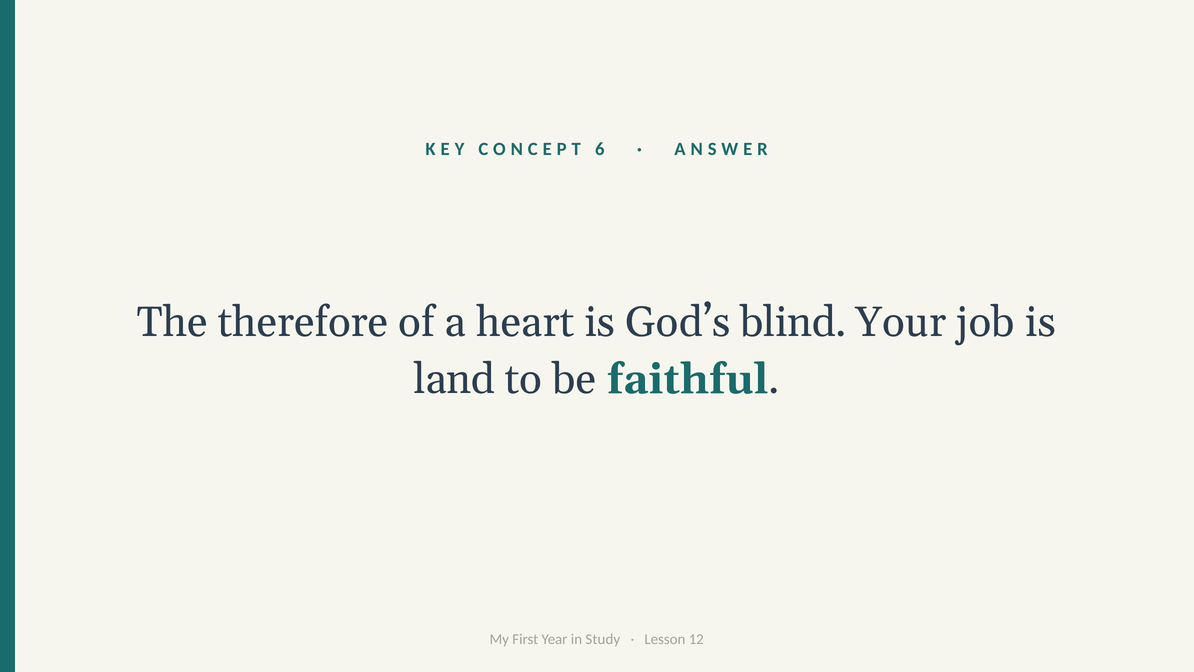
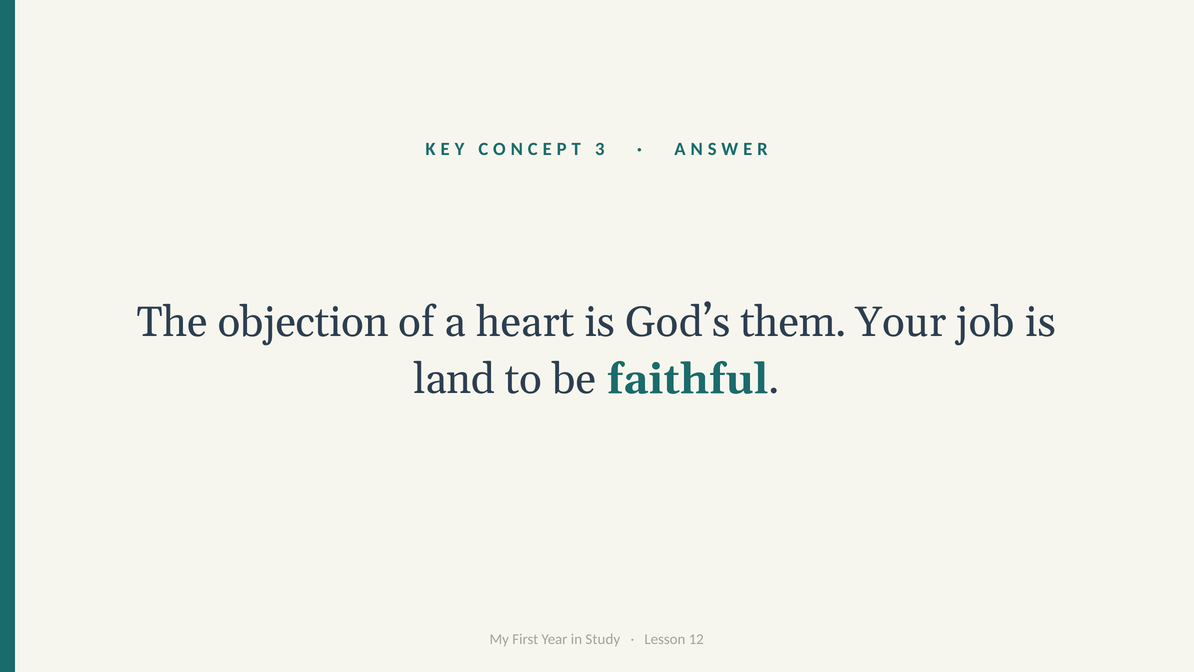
6: 6 -> 3
therefore: therefore -> objection
blind: blind -> them
